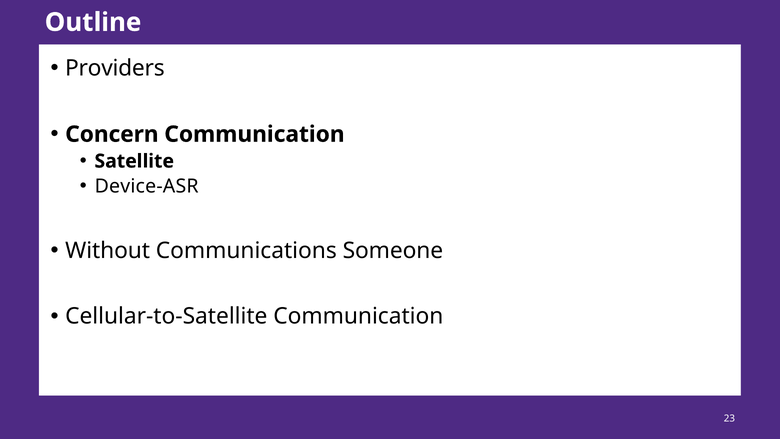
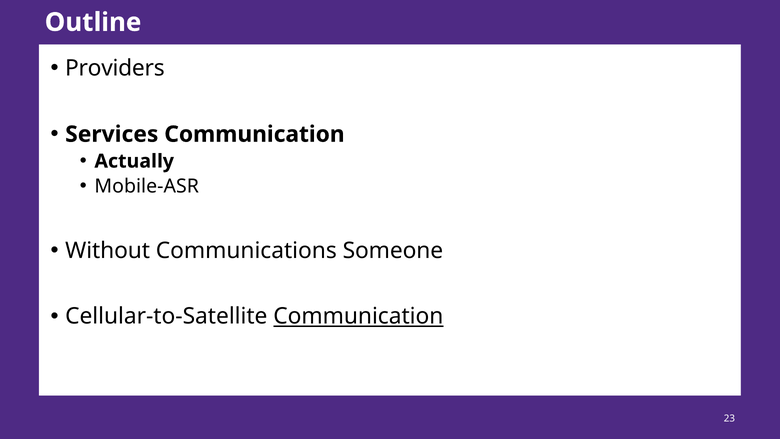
Concern: Concern -> Services
Satellite: Satellite -> Actually
Device-ASR: Device-ASR -> Mobile-ASR
Communication at (358, 316) underline: none -> present
